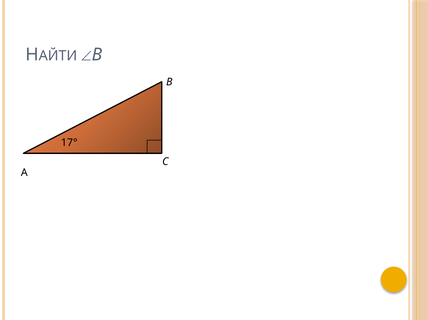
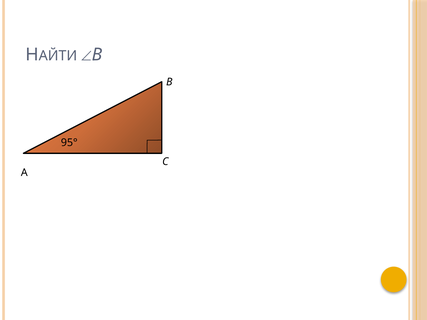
17°: 17° -> 95°
